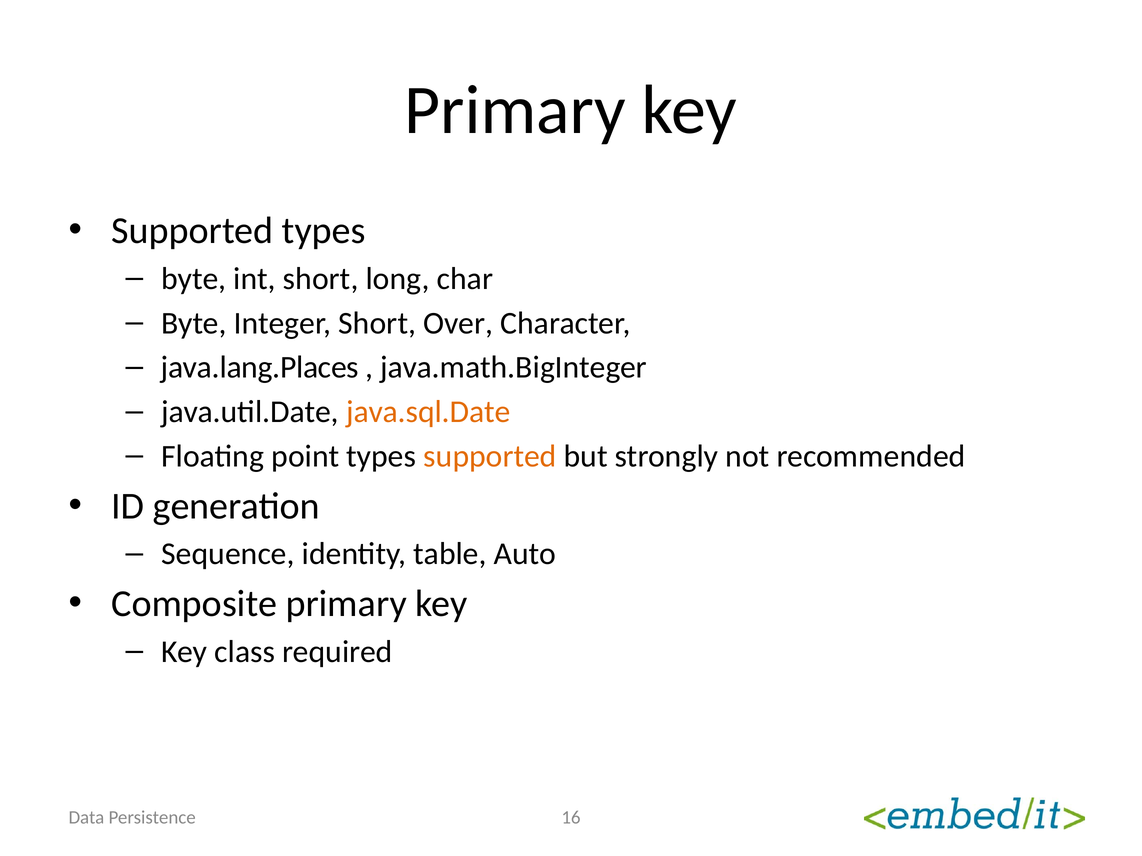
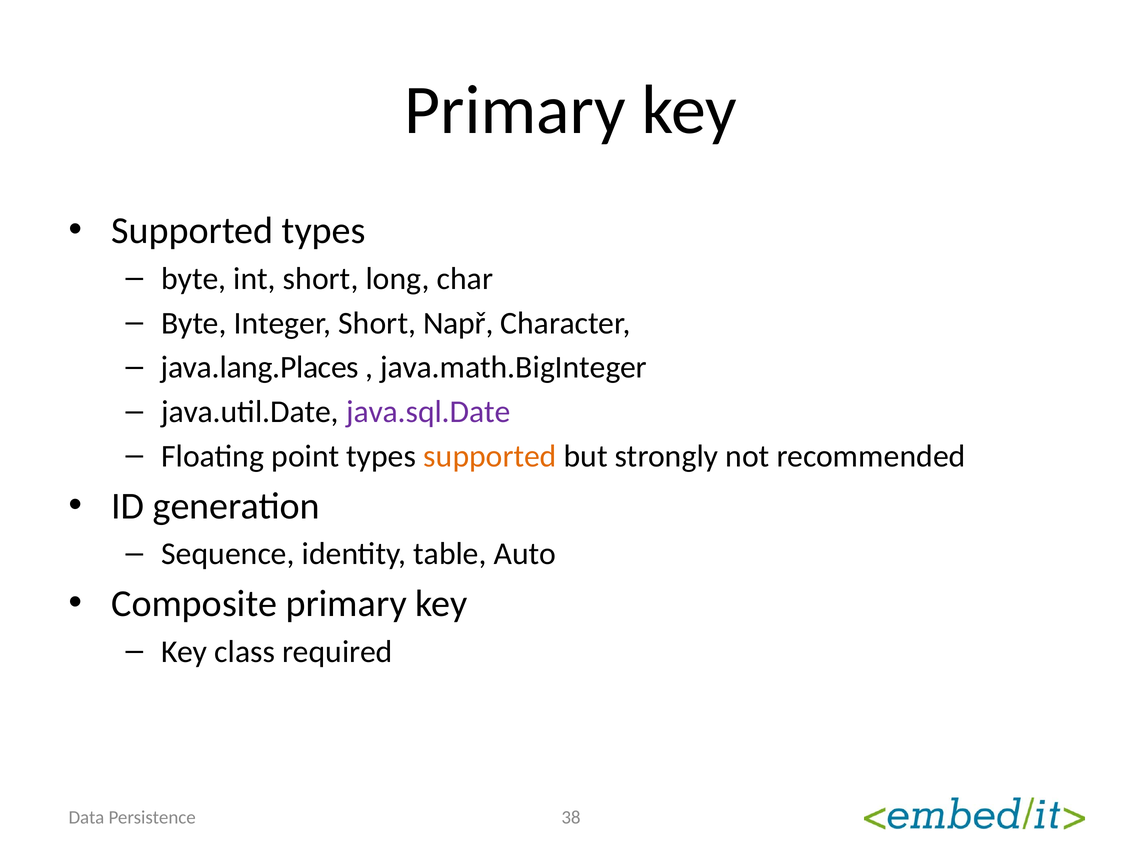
Over: Over -> Např
java.sql.Date colour: orange -> purple
16: 16 -> 38
